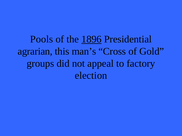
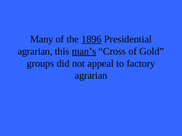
Pools: Pools -> Many
man’s underline: none -> present
election at (91, 76): election -> agrarian
